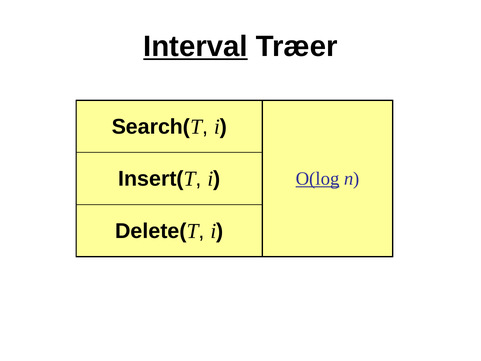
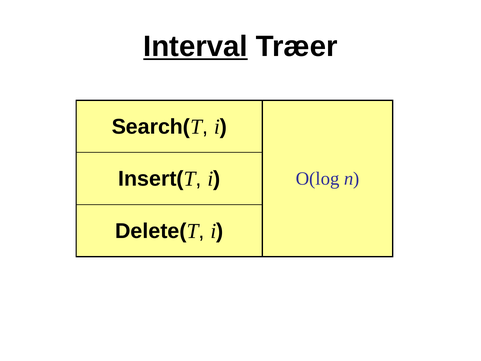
O(log underline: present -> none
